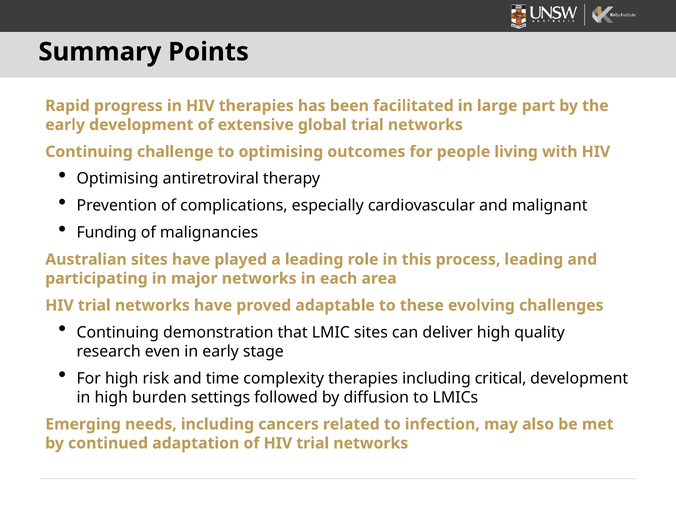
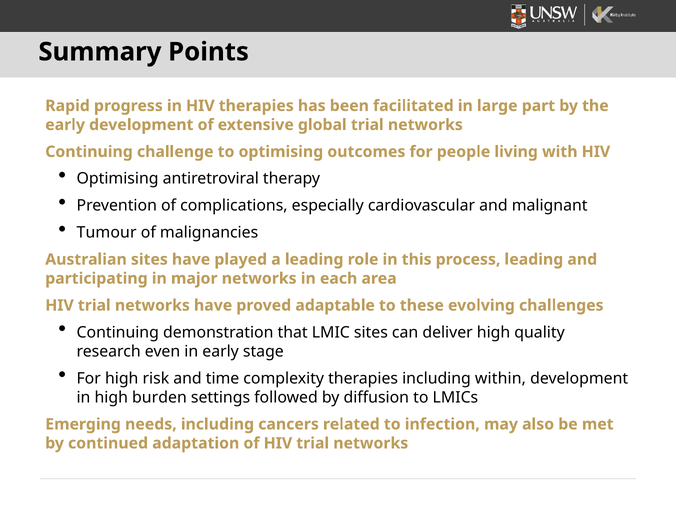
Funding: Funding -> Tumour
critical: critical -> within
